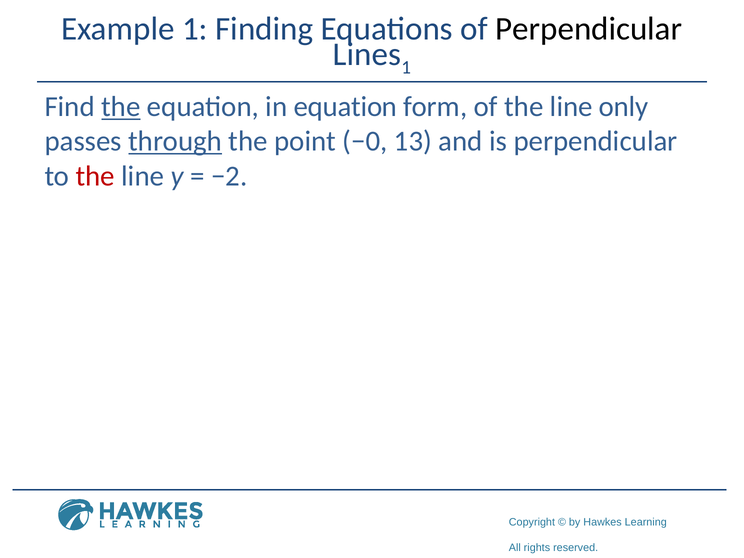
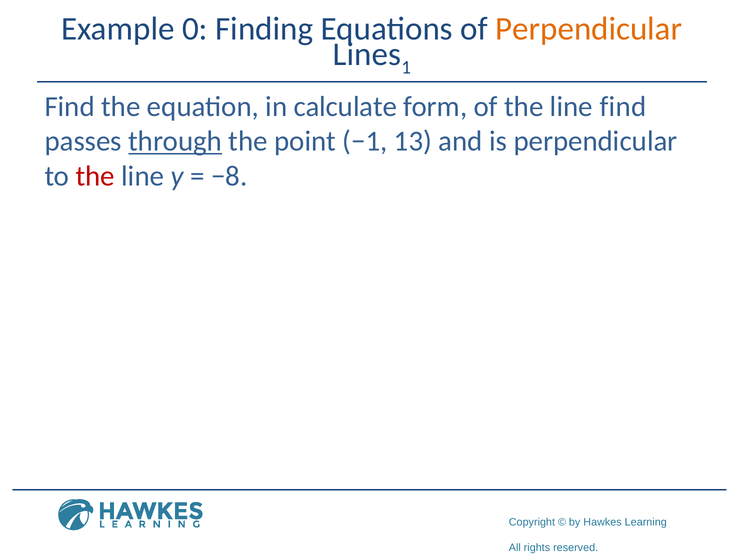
Example 1: 1 -> 0
Perpendicular at (589, 29) colour: black -> orange
the at (121, 107) underline: present -> none
in equation: equation -> calculate
line only: only -> find
−0: −0 -> −1
−2: −2 -> −8
